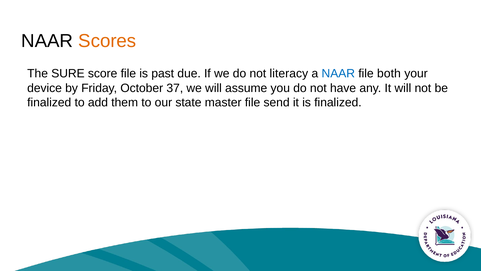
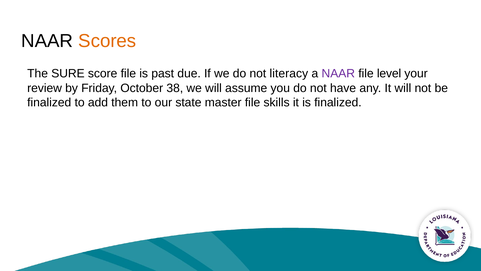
NAAR at (338, 74) colour: blue -> purple
both: both -> level
device: device -> review
37: 37 -> 38
send: send -> skills
